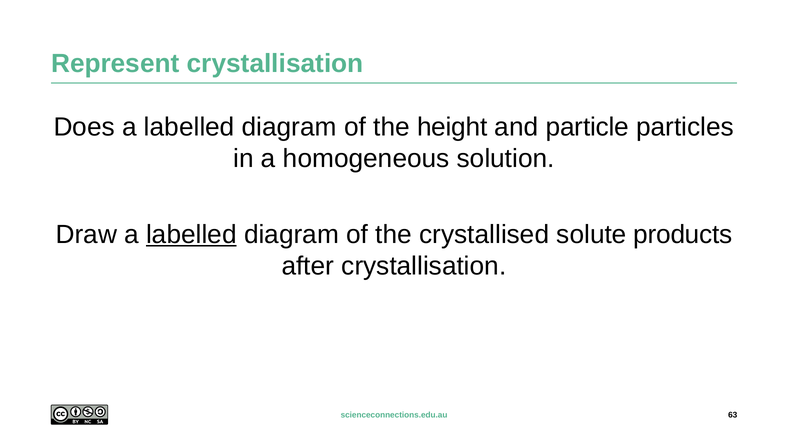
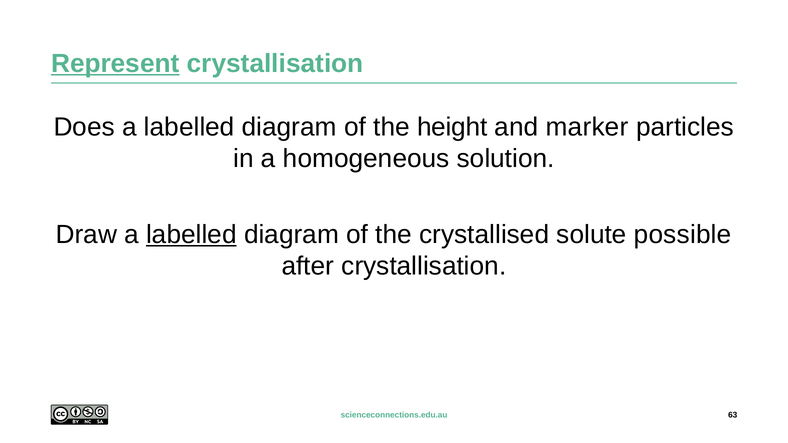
Represent underline: none -> present
particle: particle -> marker
products: products -> possible
